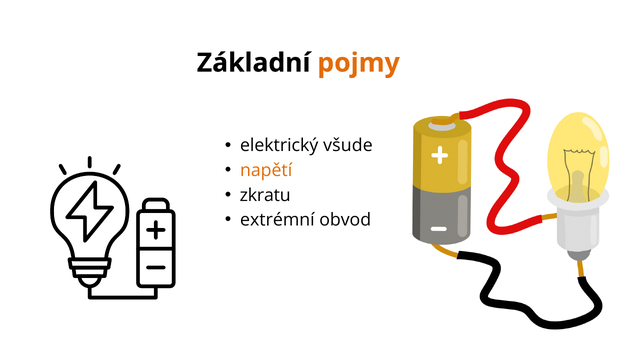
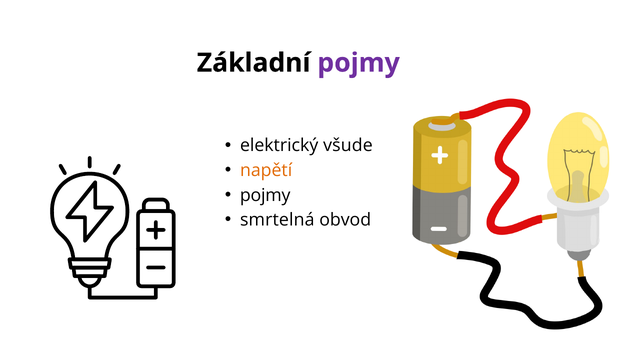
pojmy at (359, 63) colour: orange -> purple
zkratu at (265, 195): zkratu -> pojmy
extrémní: extrémní -> smrtelná
